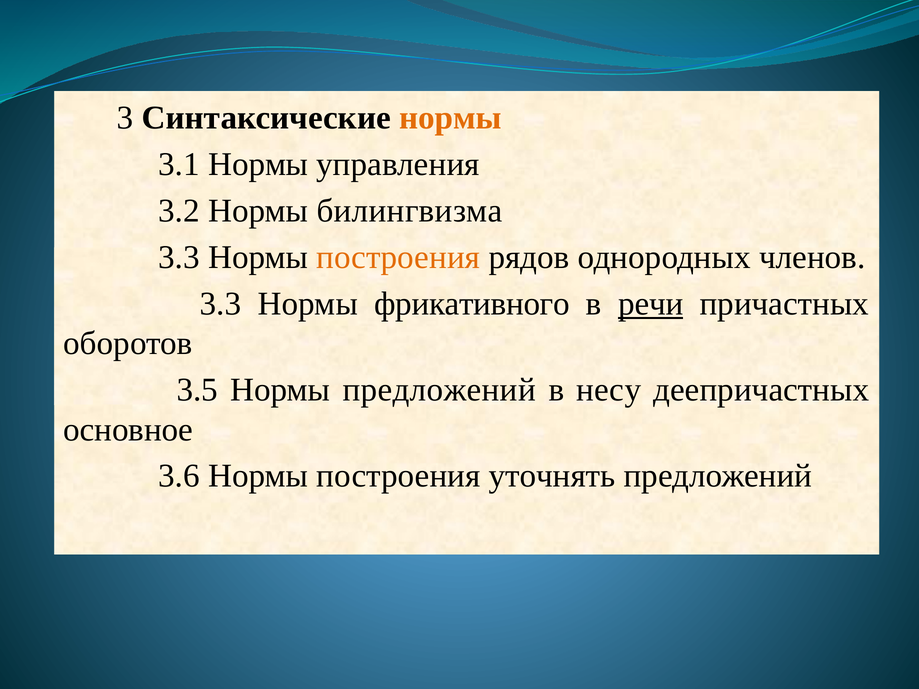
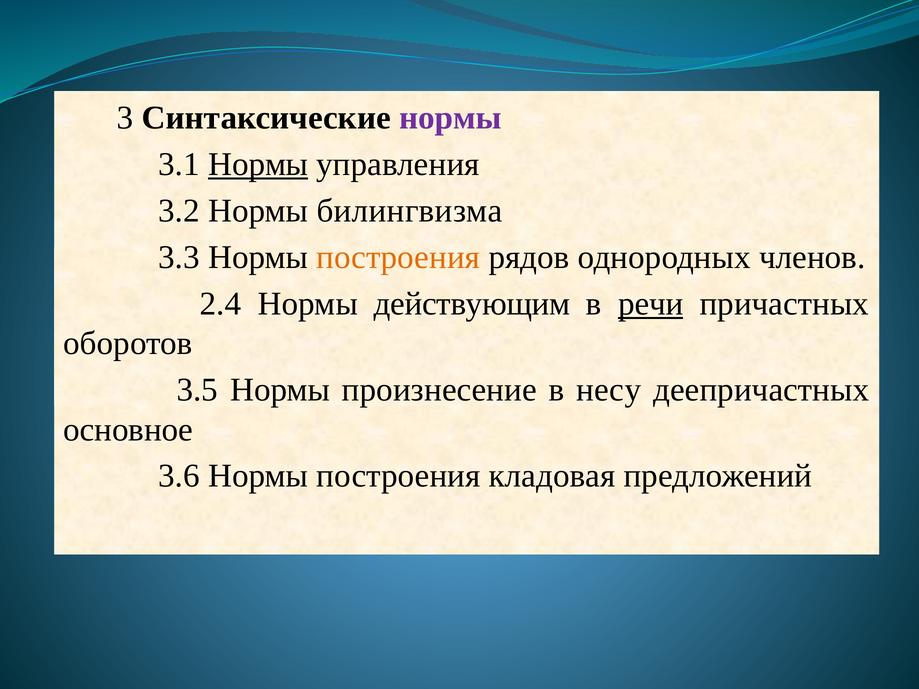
нормы at (450, 118) colour: orange -> purple
Нормы at (258, 164) underline: none -> present
3.3 at (221, 304): 3.3 -> 2.4
фрикативного: фрикативного -> действующим
Нормы предложений: предложений -> произнесение
уточнять: уточнять -> кладовая
